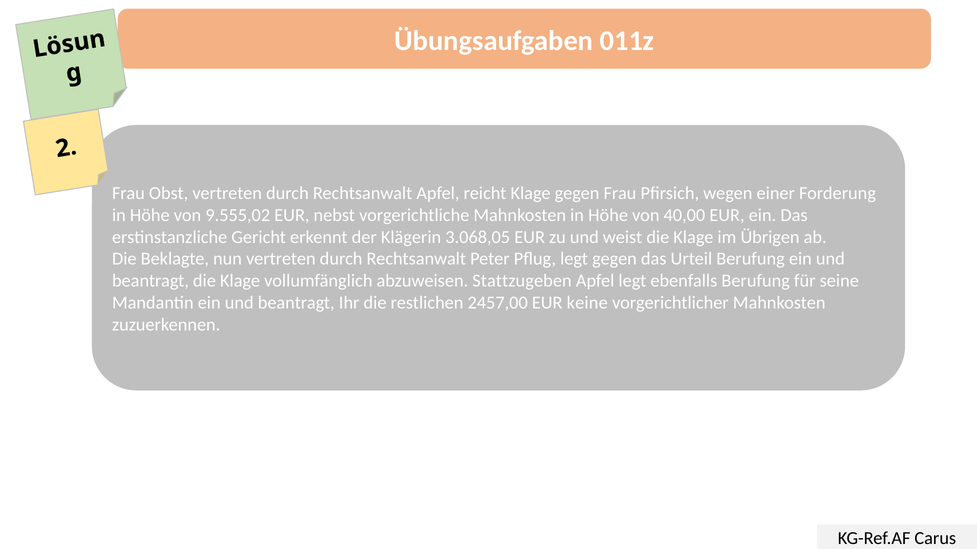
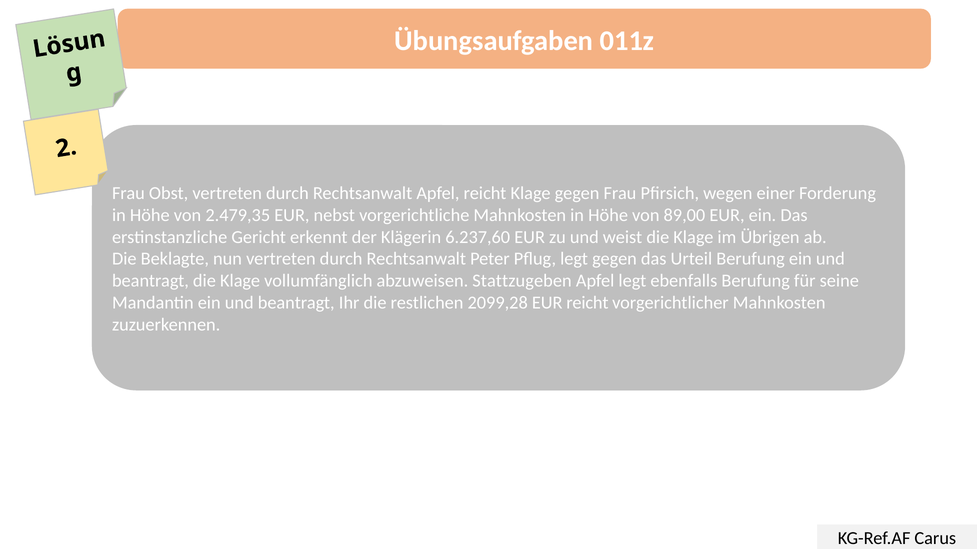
9.555,02: 9.555,02 -> 2.479,35
40,00: 40,00 -> 89,00
3.068,05: 3.068,05 -> 6.237,60
2457,00: 2457,00 -> 2099,28
EUR keine: keine -> reicht
